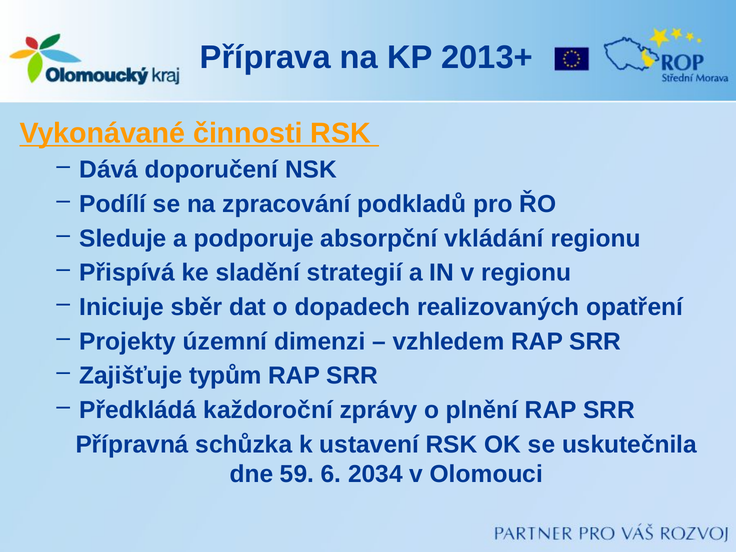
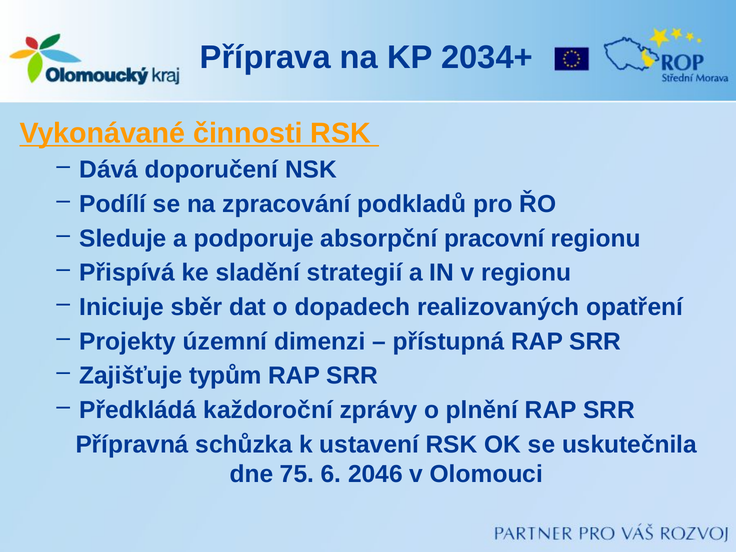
2013+: 2013+ -> 2034+
vkládání: vkládání -> pracovní
vzhledem: vzhledem -> přístupná
59: 59 -> 75
2034: 2034 -> 2046
